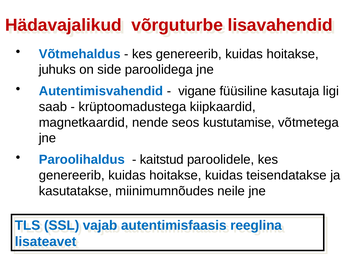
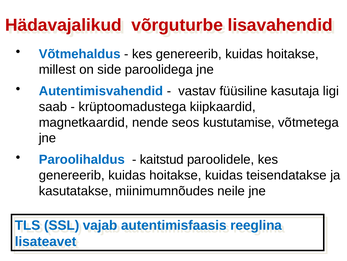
juhuks: juhuks -> millest
vigane: vigane -> vastav
